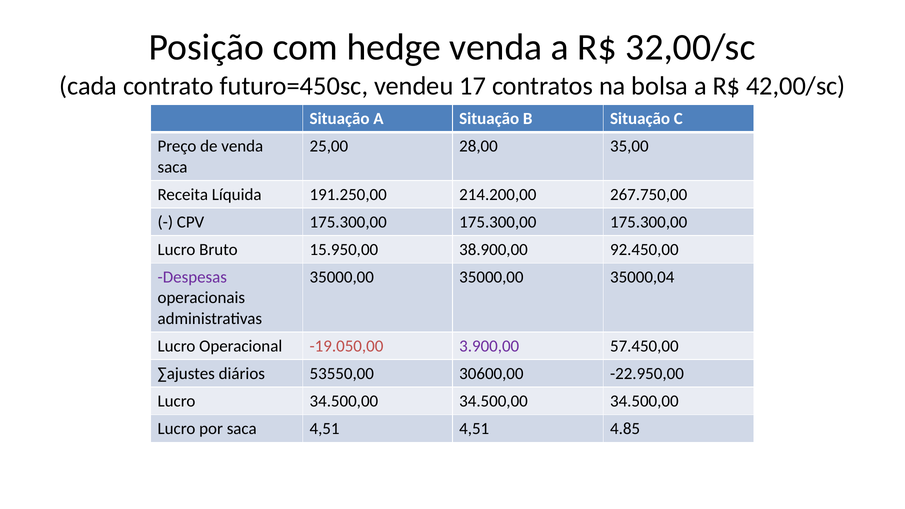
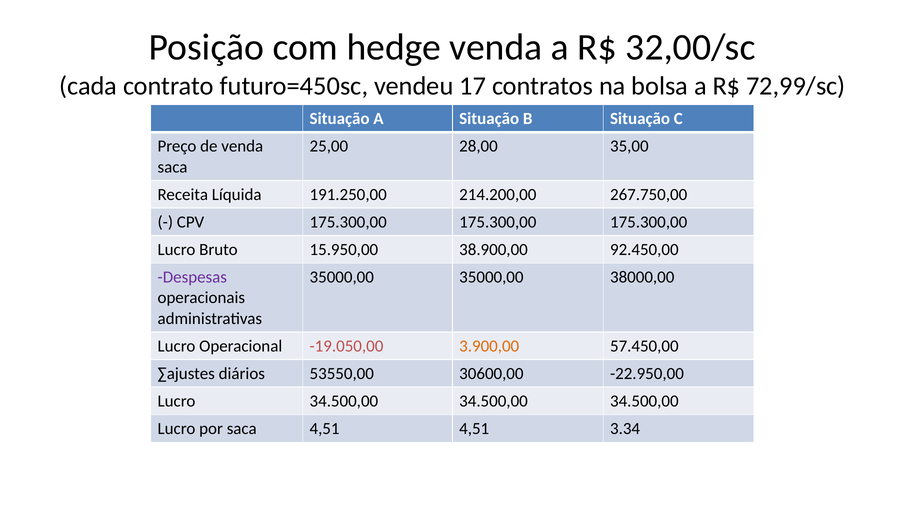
42,00/sc: 42,00/sc -> 72,99/sc
35000,04: 35000,04 -> 38000,00
3.900,00 colour: purple -> orange
4.85: 4.85 -> 3.34
